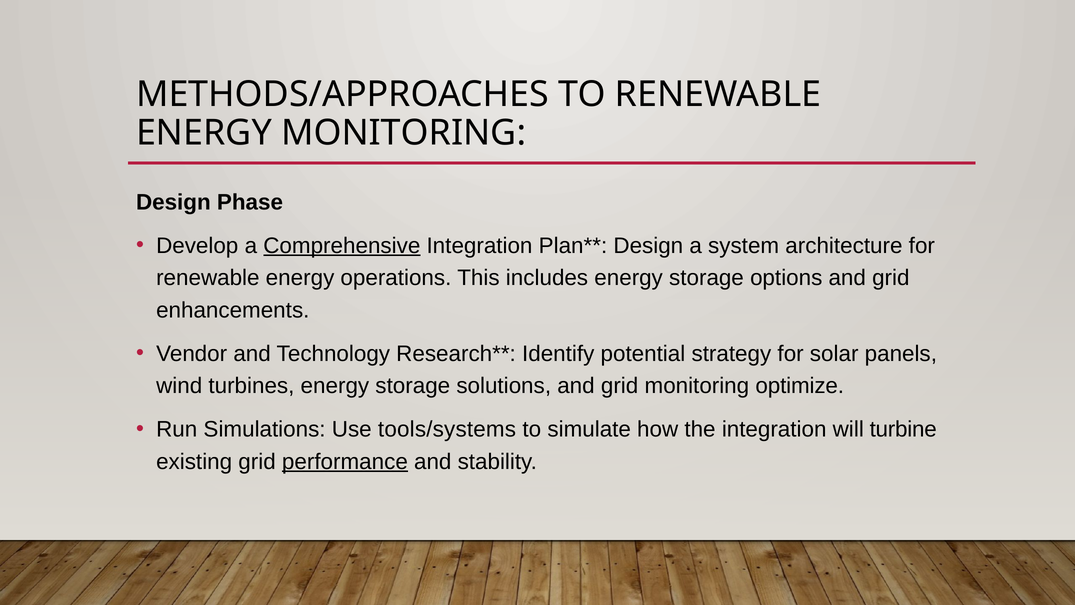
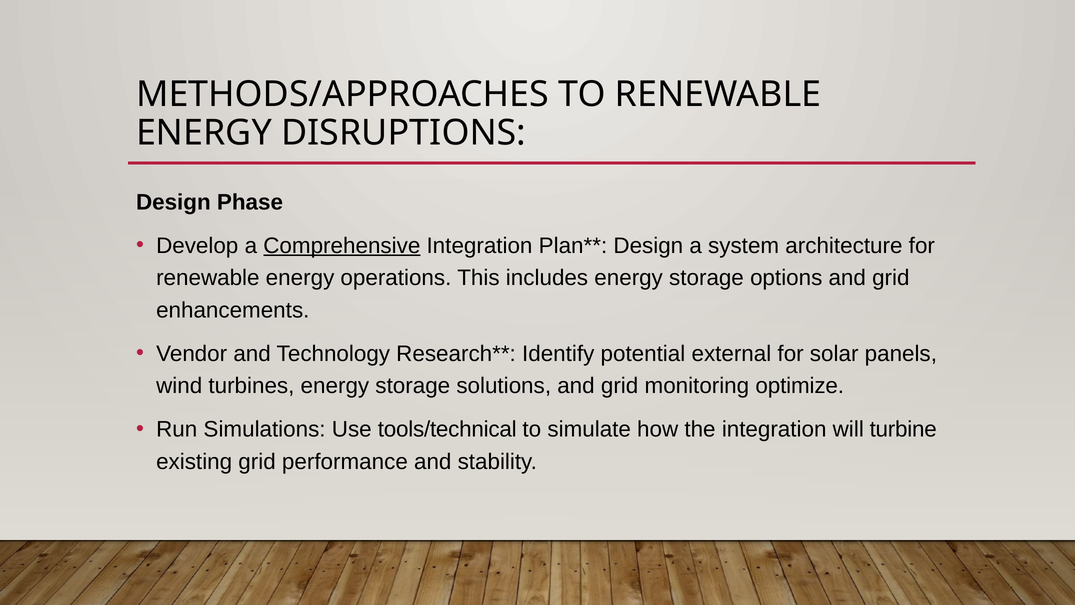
ENERGY MONITORING: MONITORING -> DISRUPTIONS
strategy: strategy -> external
tools/systems: tools/systems -> tools/technical
performance underline: present -> none
